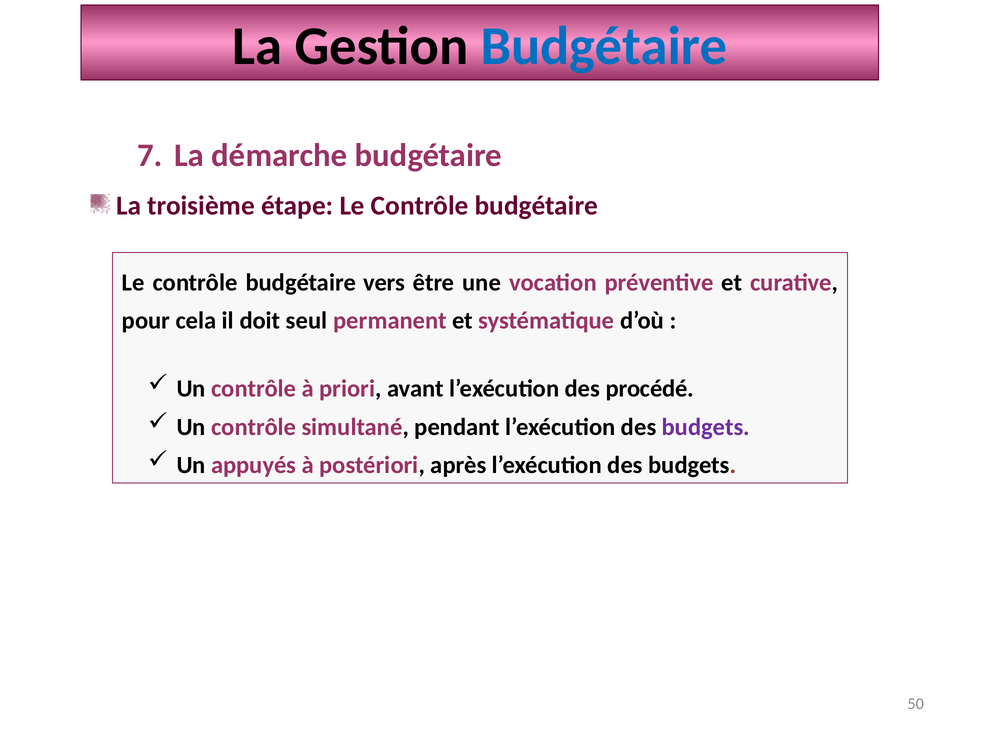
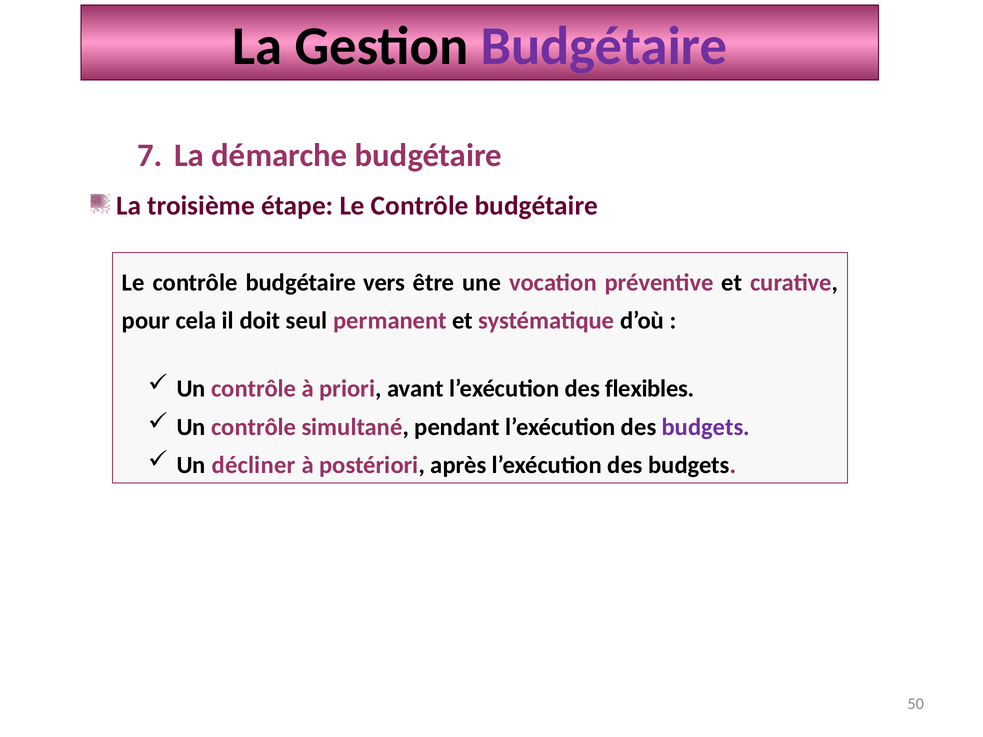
Budgétaire at (604, 46) colour: blue -> purple
procédé: procédé -> flexibles
appuyés: appuyés -> décliner
